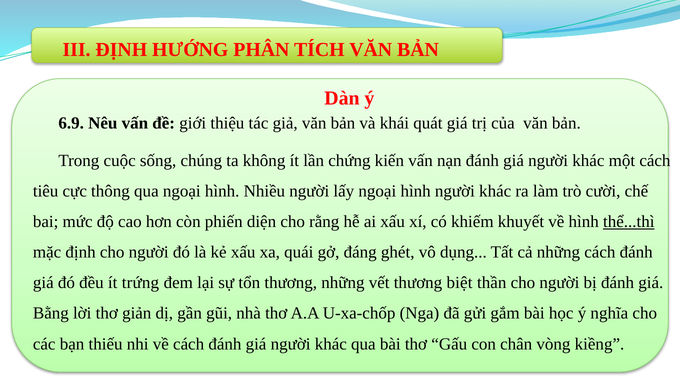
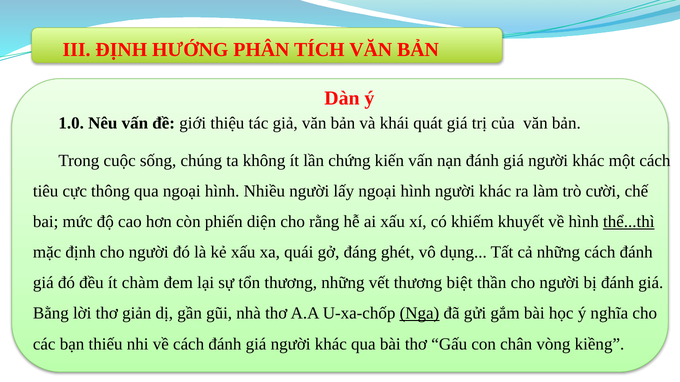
6.9: 6.9 -> 1.0
trứng: trứng -> chàm
Nga underline: none -> present
